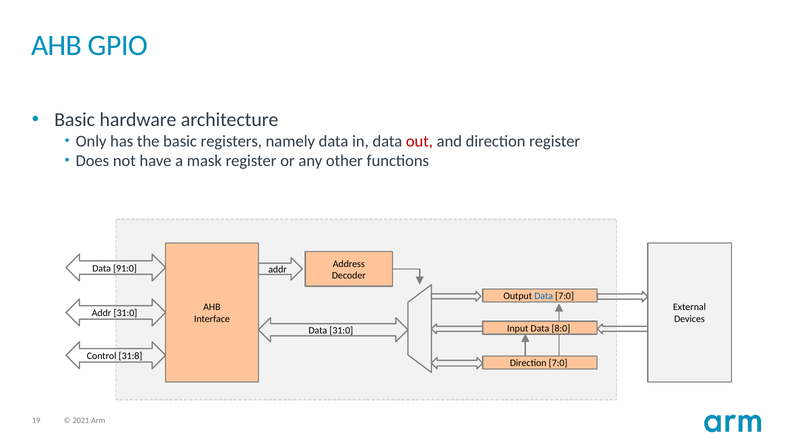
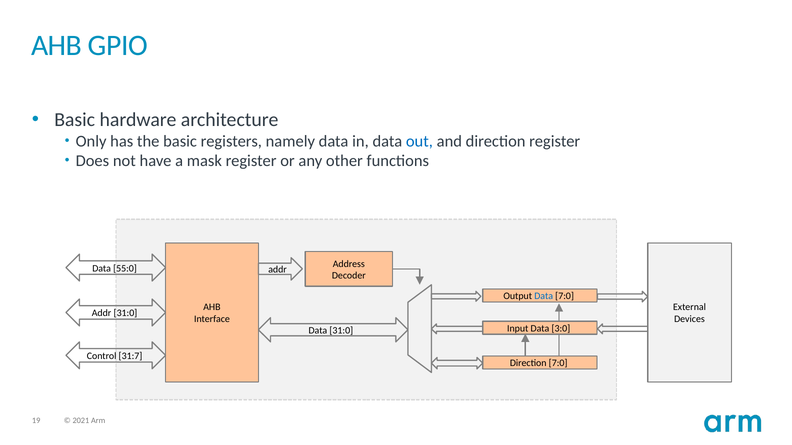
out colour: red -> blue
91:0: 91:0 -> 55:0
8:0: 8:0 -> 3:0
31:8: 31:8 -> 31:7
